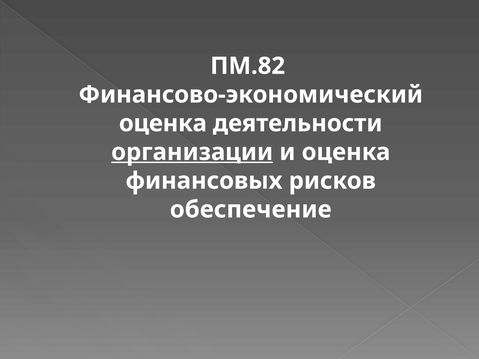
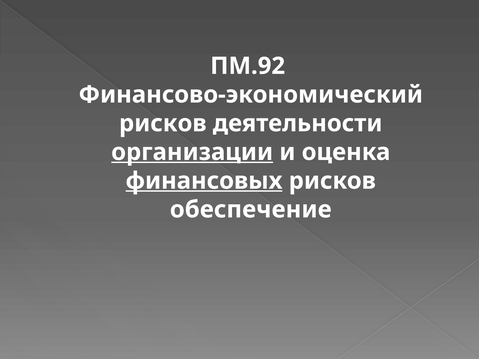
ПМ.82: ПМ.82 -> ПМ.92
оценка at (163, 123): оценка -> рисков
финансовых underline: none -> present
